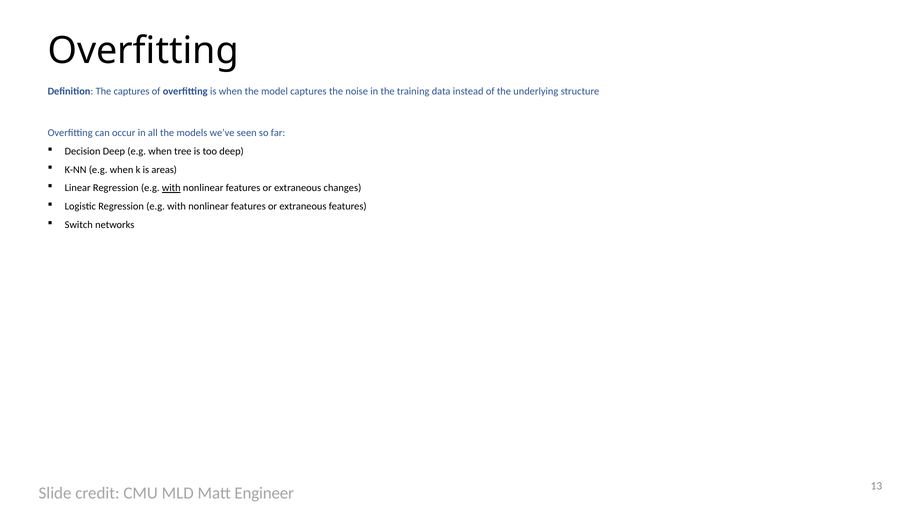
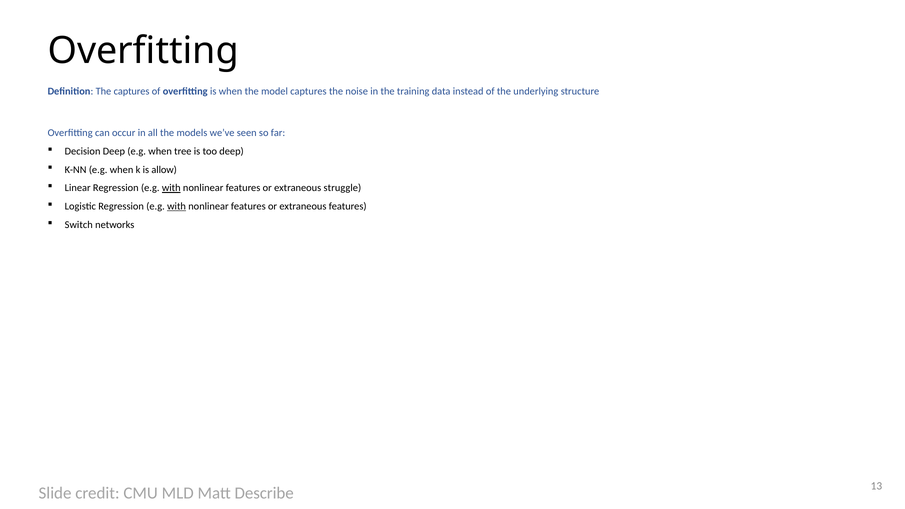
areas: areas -> allow
changes: changes -> struggle
with at (177, 206) underline: none -> present
Engineer: Engineer -> Describe
